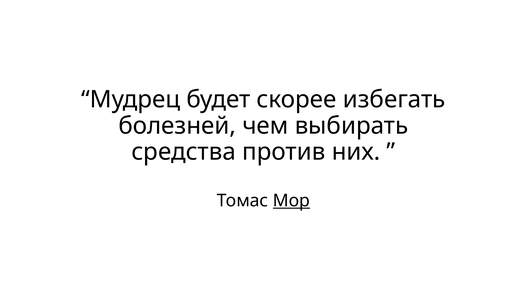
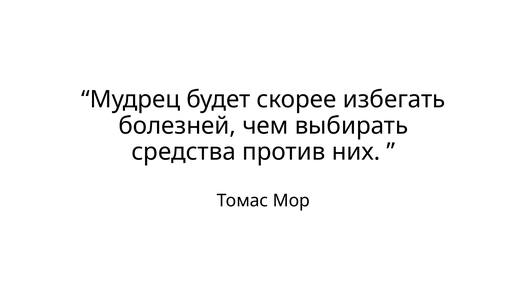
Мор underline: present -> none
